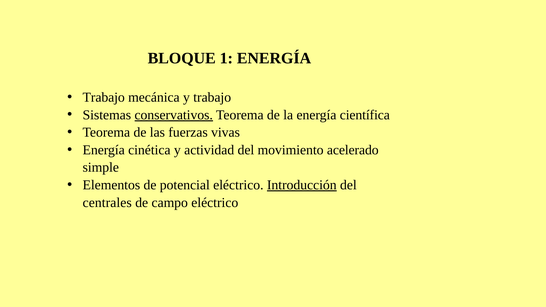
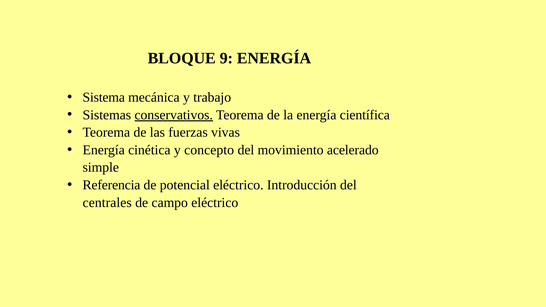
1: 1 -> 9
Trabajo at (104, 97): Trabajo -> Sistema
actividad: actividad -> concepto
Elementos: Elementos -> Referencia
Introducción underline: present -> none
